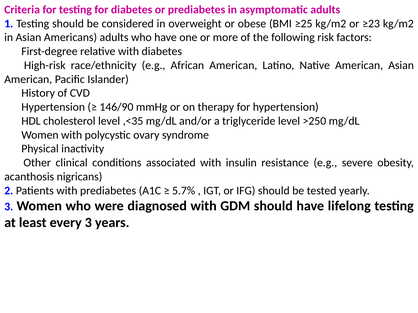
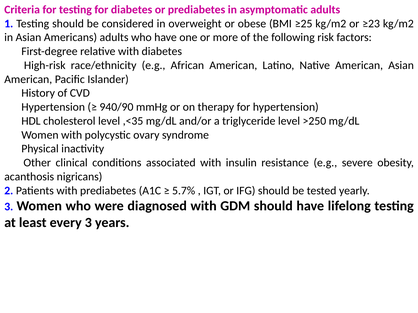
146/90: 146/90 -> 940/90
